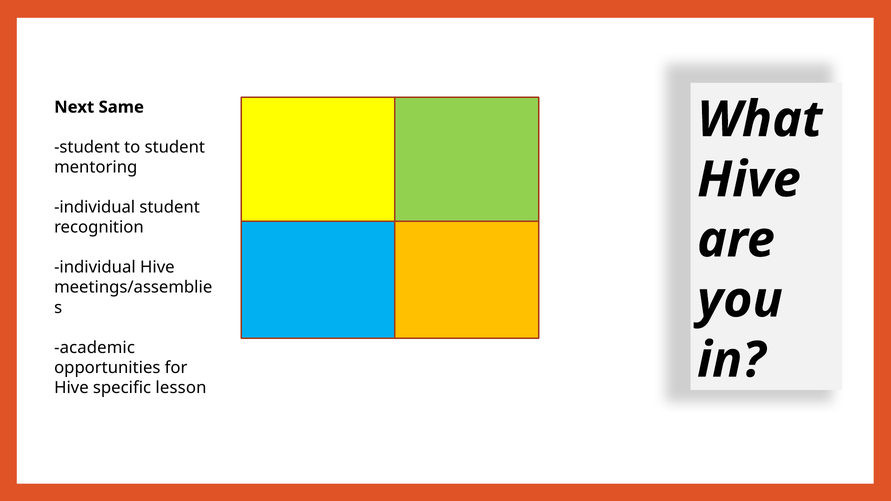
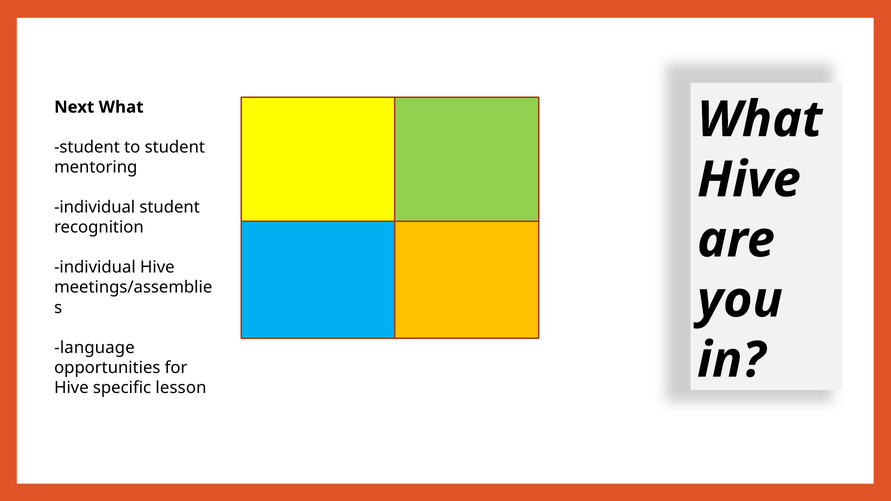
Next Same: Same -> What
academic: academic -> language
